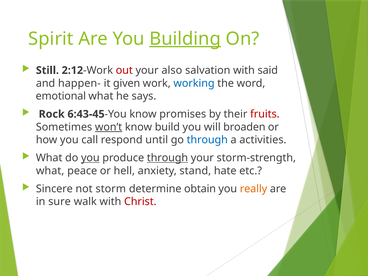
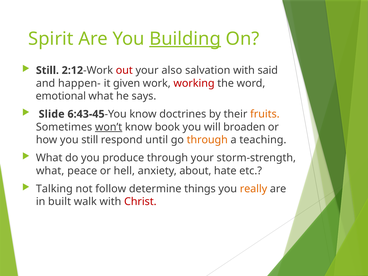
working colour: blue -> red
Rock: Rock -> Slide
promises: promises -> doctrines
fruits colour: red -> orange
build: build -> book
you call: call -> still
through at (207, 140) colour: blue -> orange
activities: activities -> teaching
you at (90, 158) underline: present -> none
through at (167, 158) underline: present -> none
stand: stand -> about
Sincere: Sincere -> Talking
storm: storm -> follow
obtain: obtain -> things
sure: sure -> built
